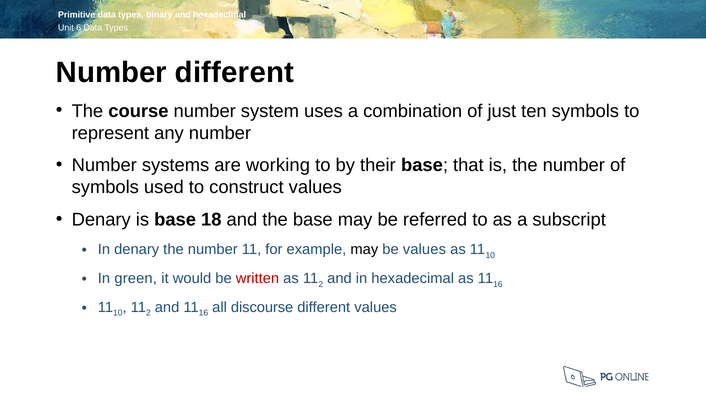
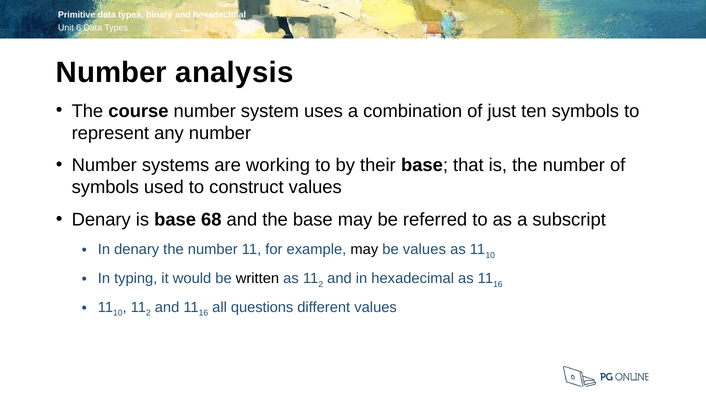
Number different: different -> analysis
18: 18 -> 68
green: green -> typing
written colour: red -> black
discourse: discourse -> questions
